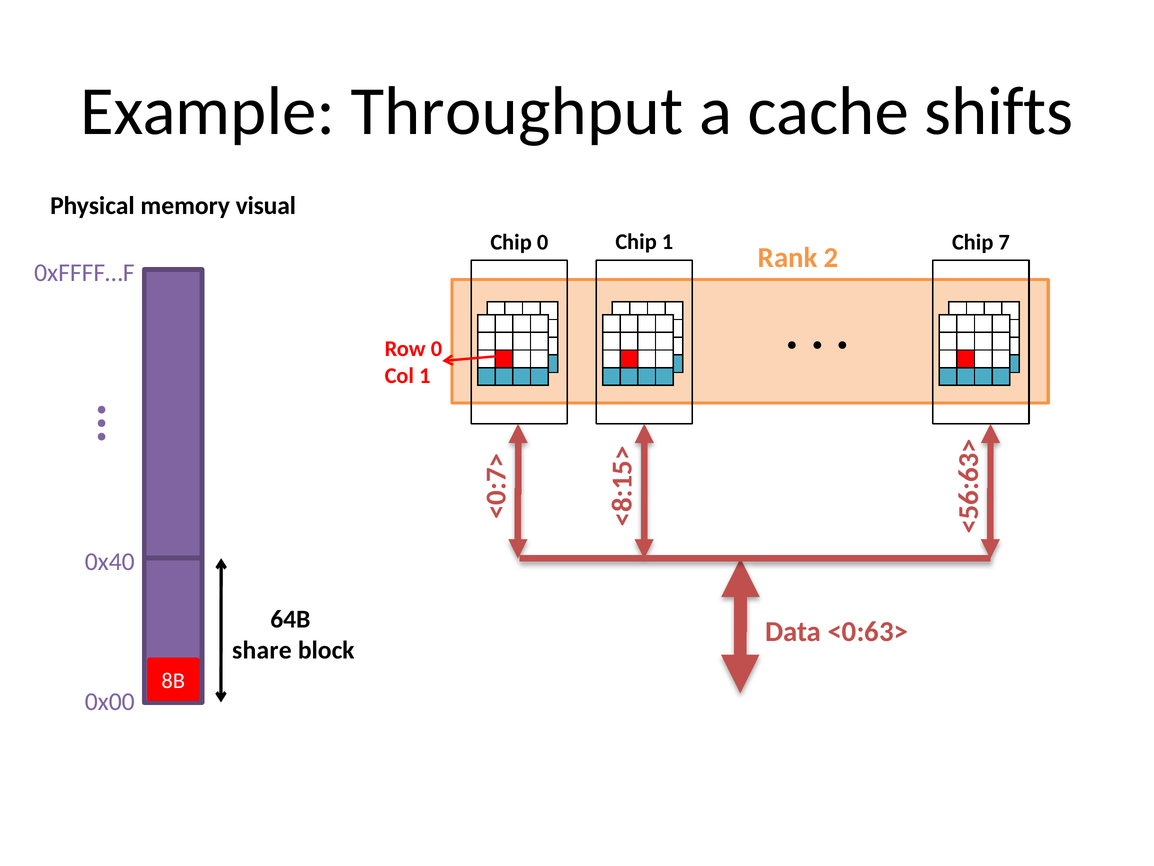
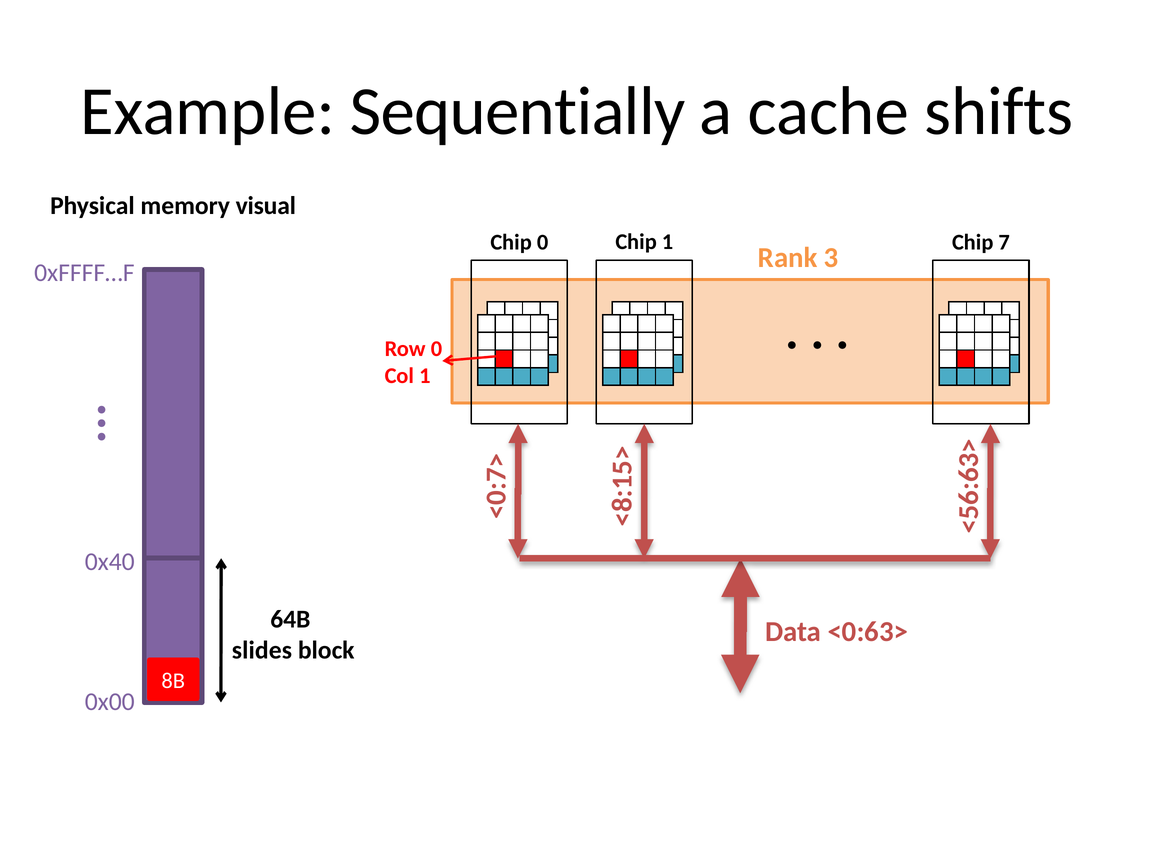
Throughput: Throughput -> Sequentially
Rank 2: 2 -> 3
share: share -> slides
